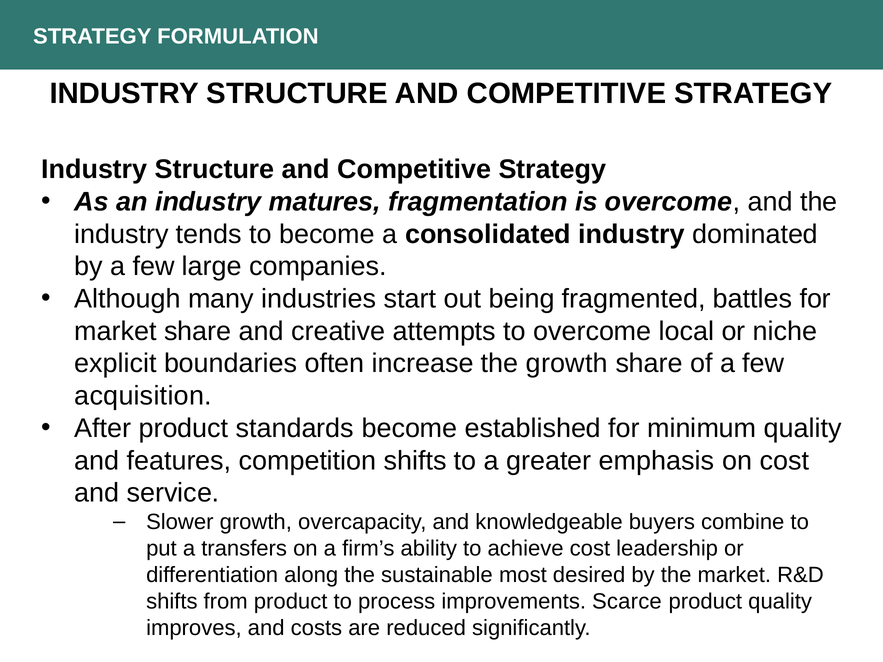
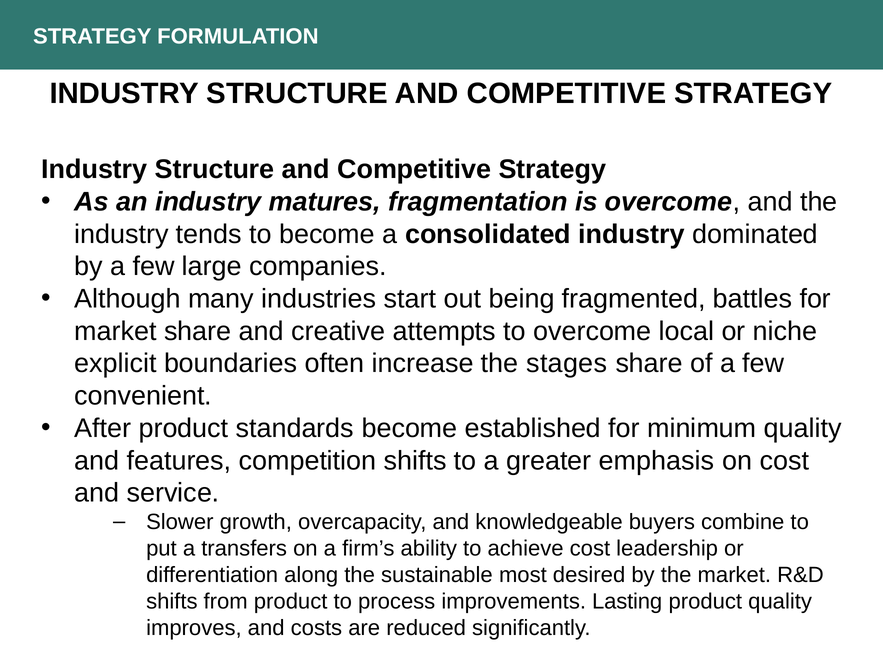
the growth: growth -> stages
acquisition: acquisition -> convenient
Scarce: Scarce -> Lasting
